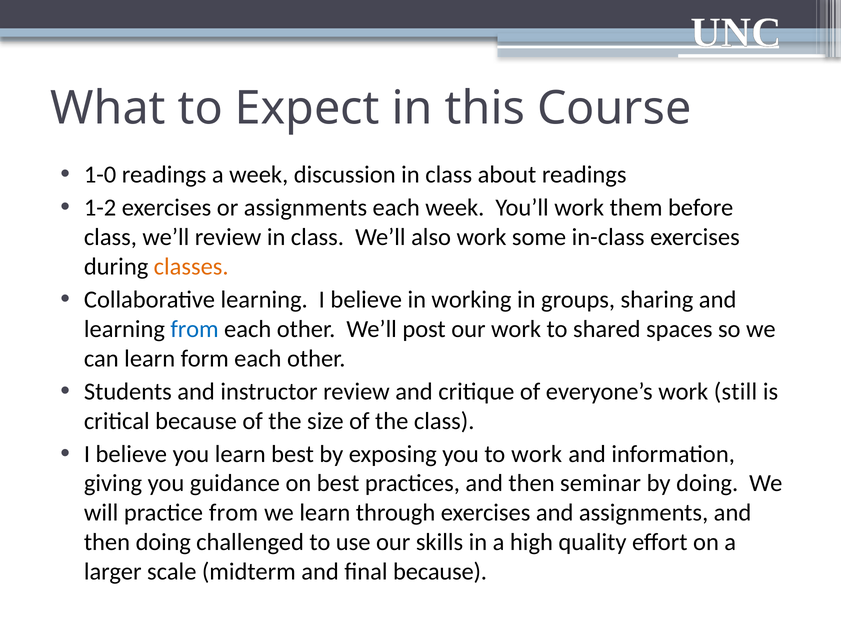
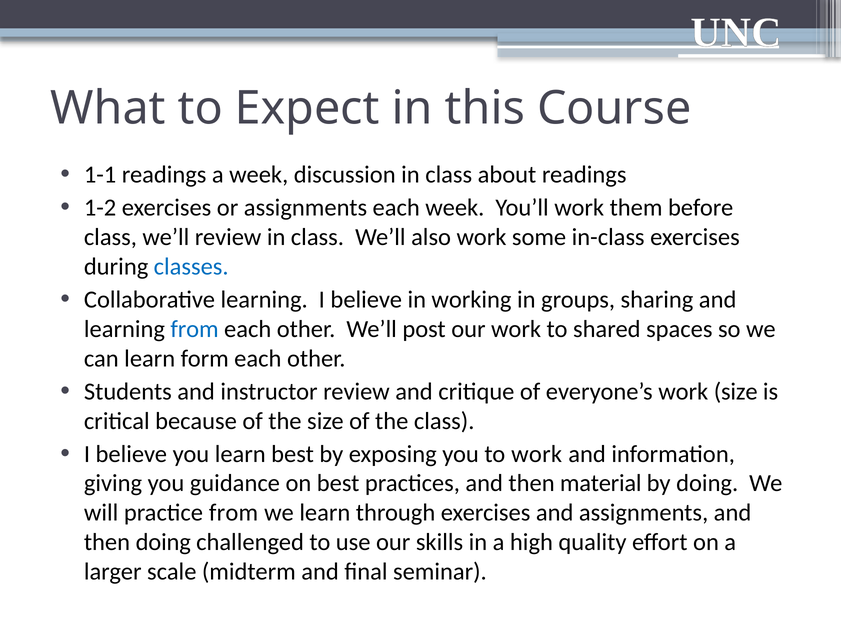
1-0: 1-0 -> 1-1
classes colour: orange -> blue
work still: still -> size
seminar: seminar -> material
final because: because -> seminar
